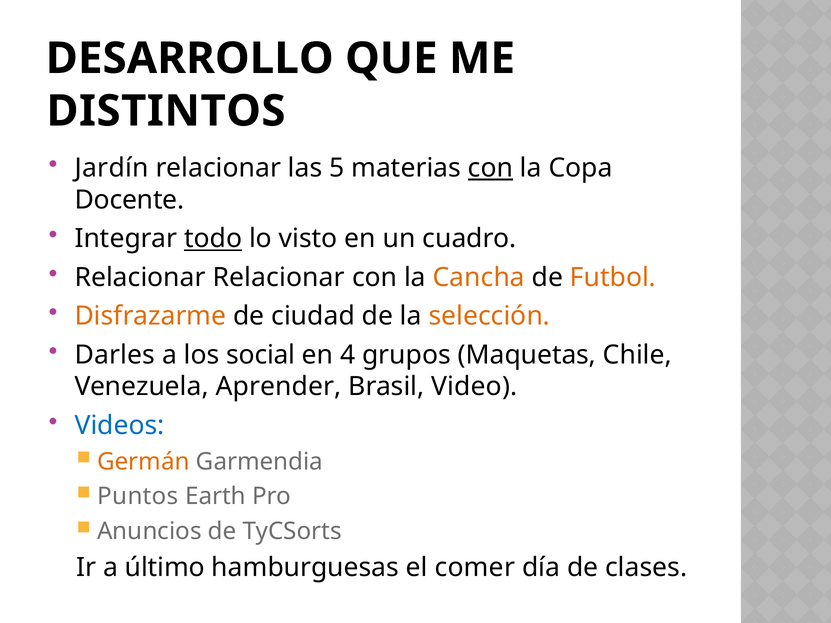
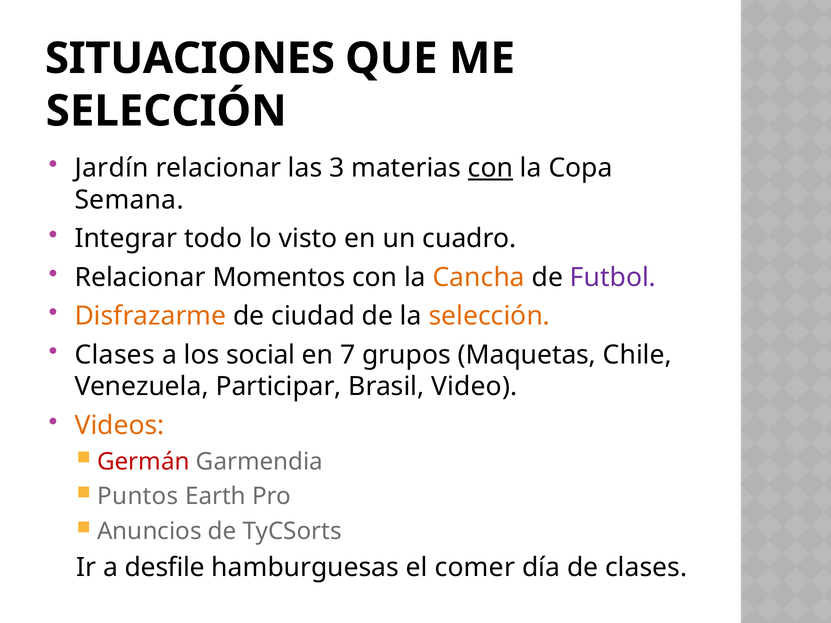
DESARROLLO: DESARROLLO -> SITUACIONES
DISTINTOS at (166, 111): DISTINTOS -> SELECCIÓN
5: 5 -> 3
Docente: Docente -> Semana
todo underline: present -> none
Relacionar Relacionar: Relacionar -> Momentos
Futbol colour: orange -> purple
Darles at (115, 355): Darles -> Clases
4: 4 -> 7
Aprender: Aprender -> Participar
Videos colour: blue -> orange
Germán colour: orange -> red
último: último -> desfile
